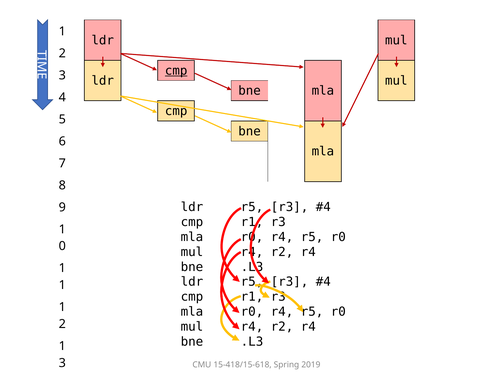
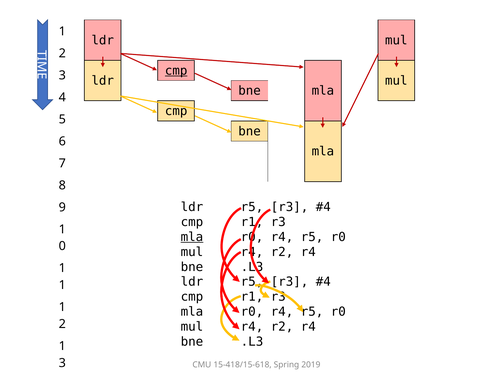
mla at (192, 237) underline: none -> present
